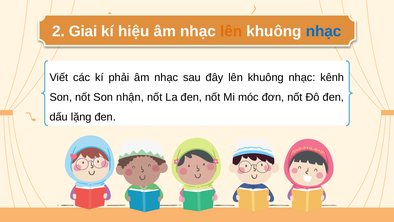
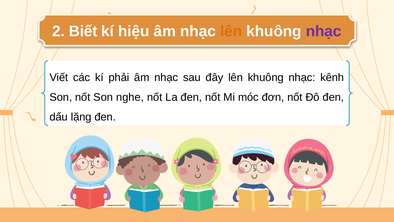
Giai: Giai -> Biết
nhạc at (324, 31) colour: blue -> purple
nhận: nhận -> nghe
